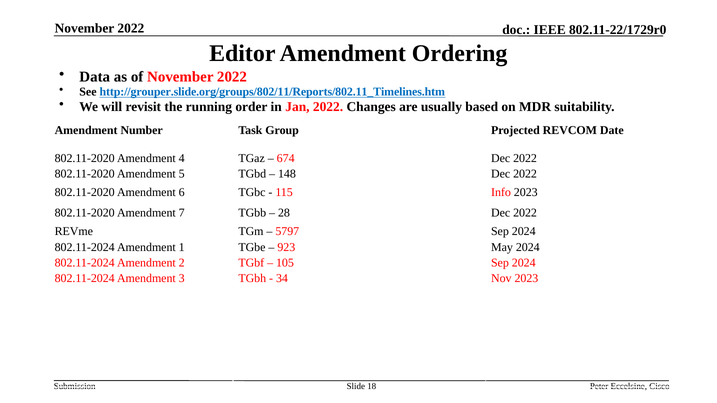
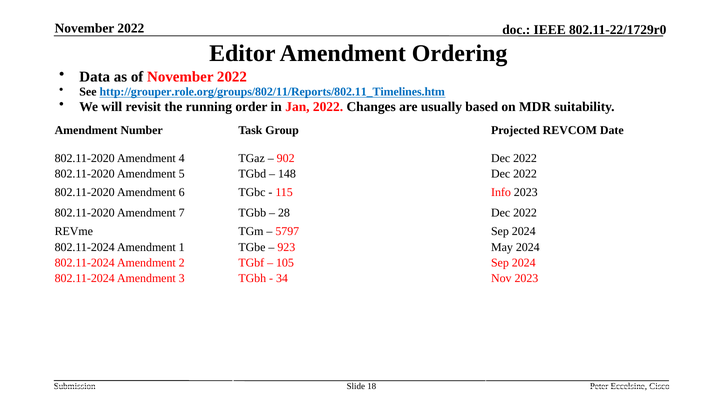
http://grouper.slide.org/groups/802/11/Reports/802.11_Timelines.htm: http://grouper.slide.org/groups/802/11/Reports/802.11_Timelines.htm -> http://grouper.role.org/groups/802/11/Reports/802.11_Timelines.htm
674: 674 -> 902
